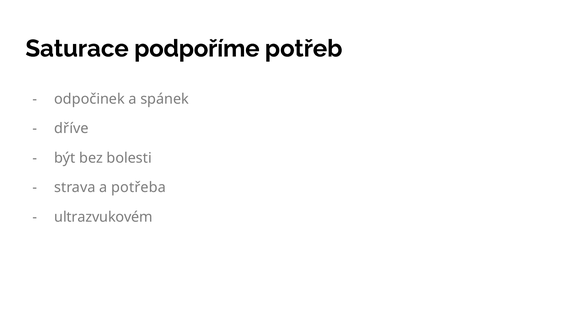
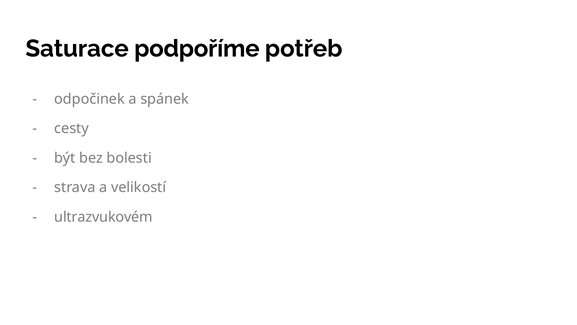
dříve: dříve -> cesty
potřeba: potřeba -> velikostí
